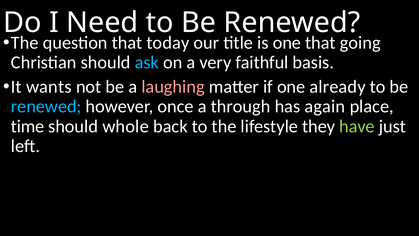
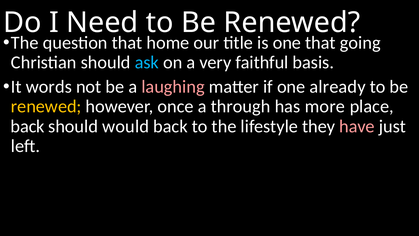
today: today -> home
wants: wants -> words
renewed at (46, 106) colour: light blue -> yellow
again: again -> more
time at (28, 126): time -> back
whole: whole -> would
have colour: light green -> pink
